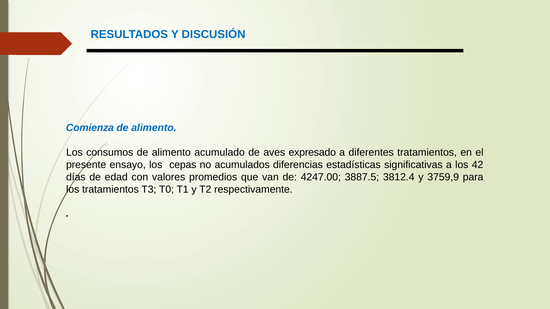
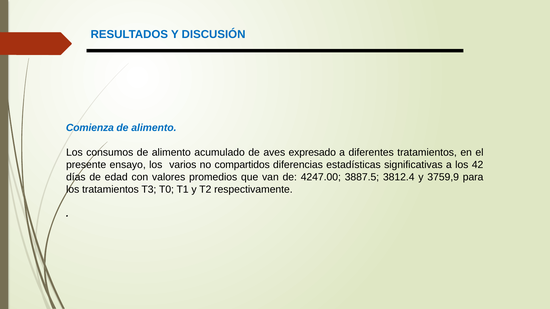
cepas: cepas -> varios
acumulados: acumulados -> compartidos
